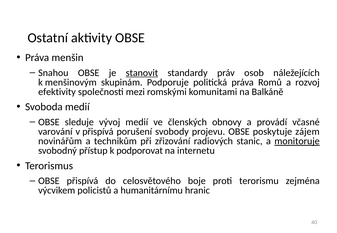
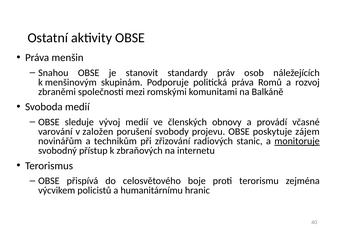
stanovit underline: present -> none
efektivity: efektivity -> zbraněmi
v přispívá: přispívá -> založen
podporovat: podporovat -> zbraňových
